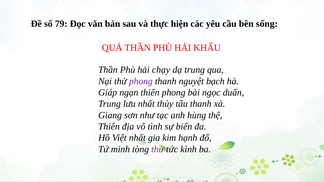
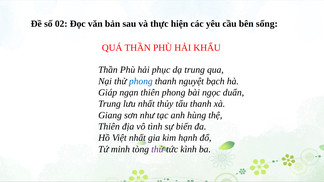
79: 79 -> 02
chạy: chạy -> phục
phong at (141, 81) colour: purple -> blue
